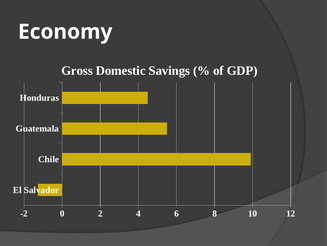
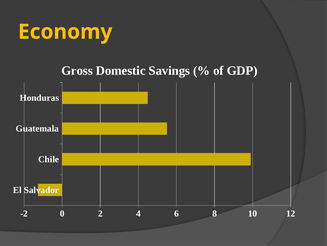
Economy colour: white -> yellow
